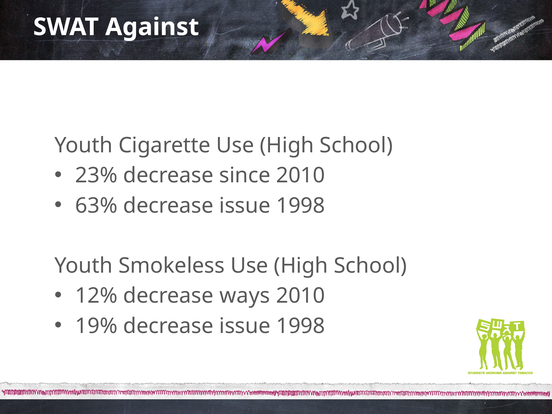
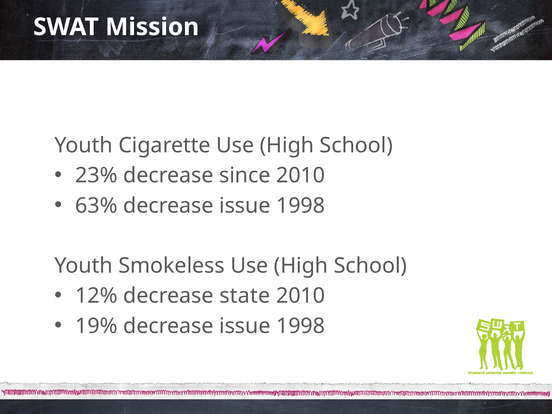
Against: Against -> Mission
ways: ways -> state
